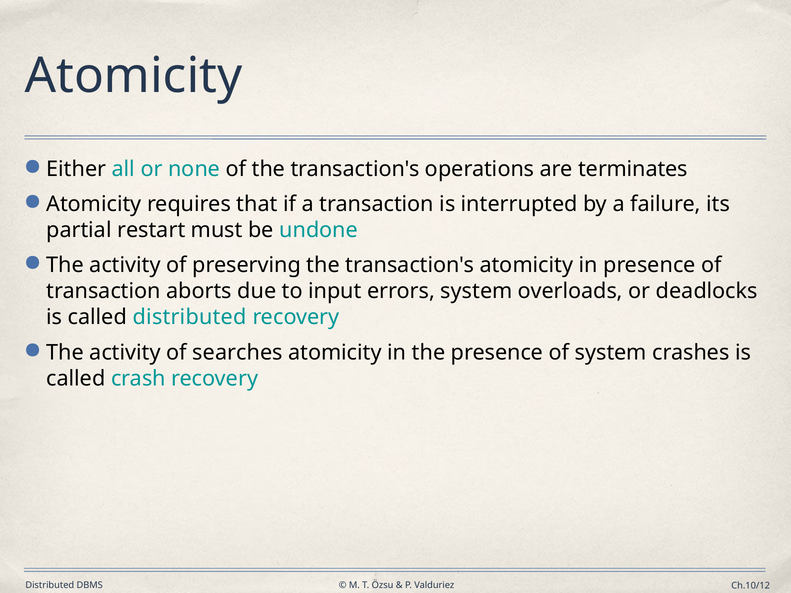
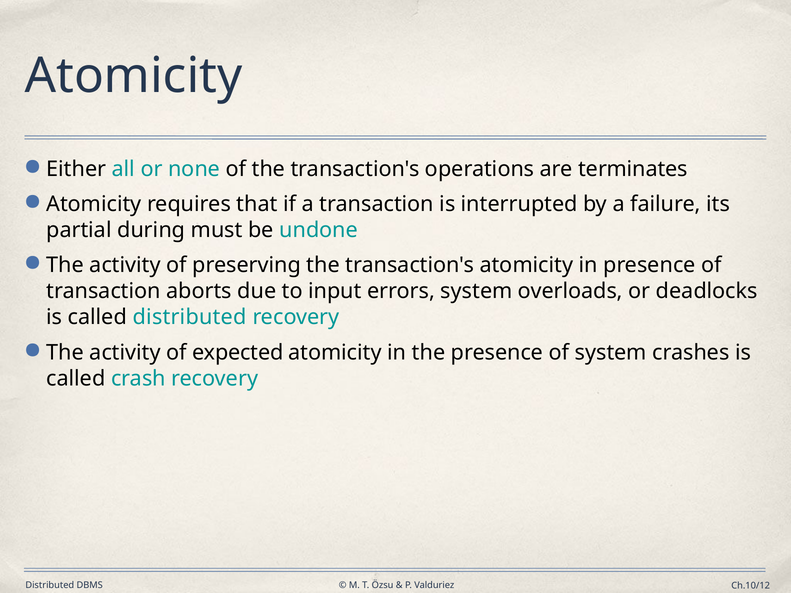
restart: restart -> during
searches: searches -> expected
